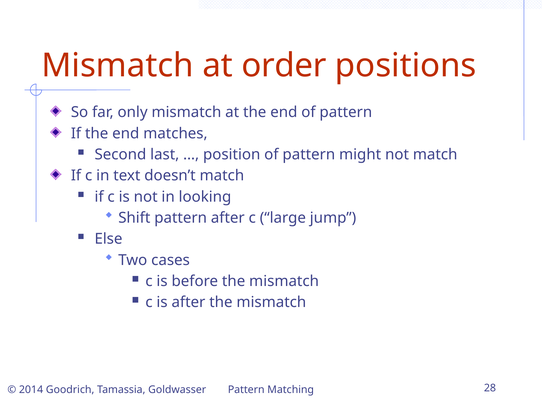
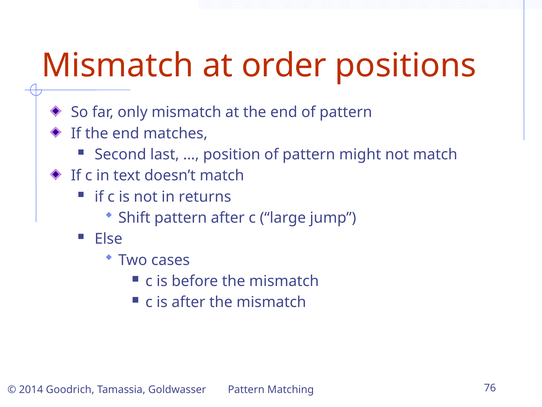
looking: looking -> returns
28: 28 -> 76
